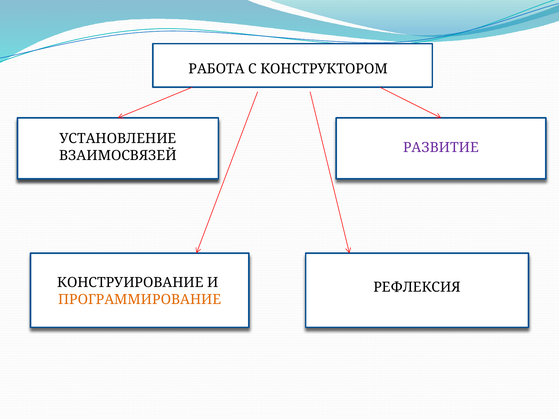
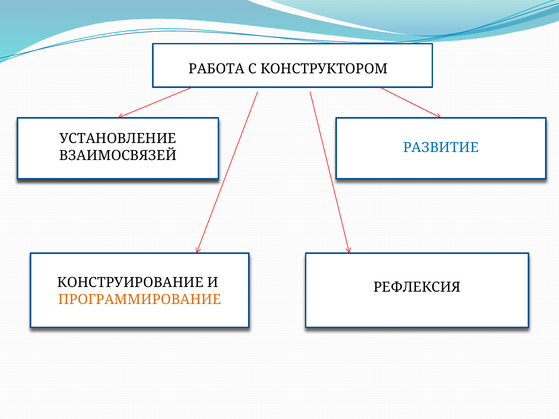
РАЗВИТИЕ colour: purple -> blue
